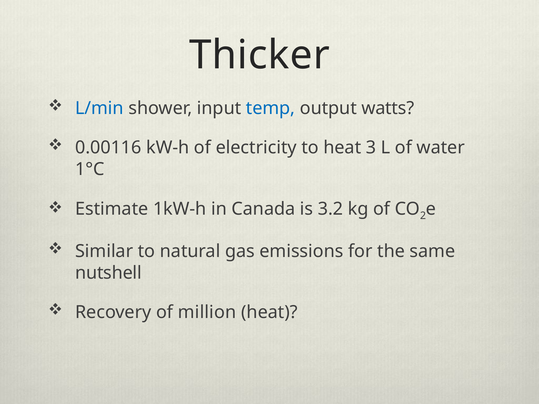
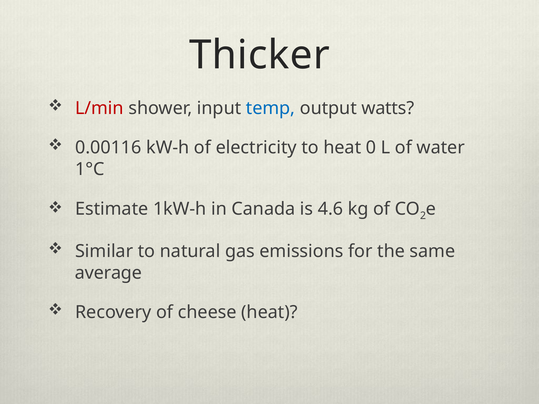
L/min colour: blue -> red
3: 3 -> 0
3.2: 3.2 -> 4.6
nutshell: nutshell -> average
million: million -> cheese
